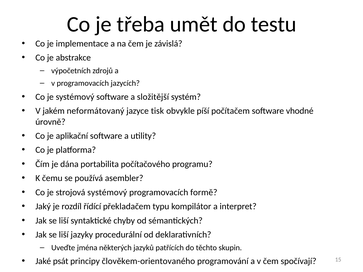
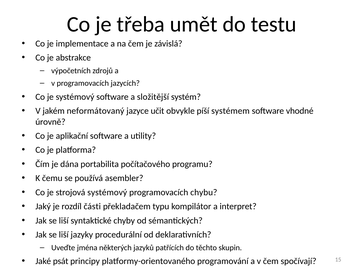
tisk: tisk -> učit
počítačem: počítačem -> systémem
formě: formě -> chybu
řídící: řídící -> části
člověkem-orientovaného: člověkem-orientovaného -> platformy-orientovaného
